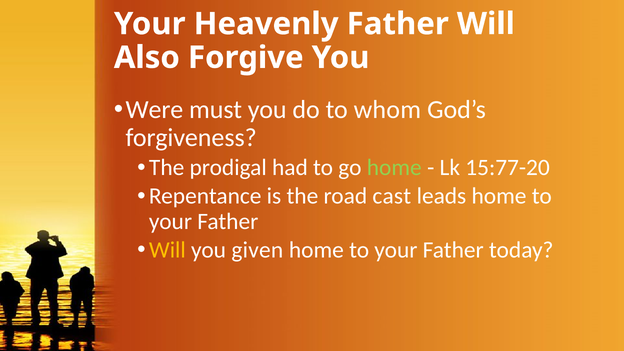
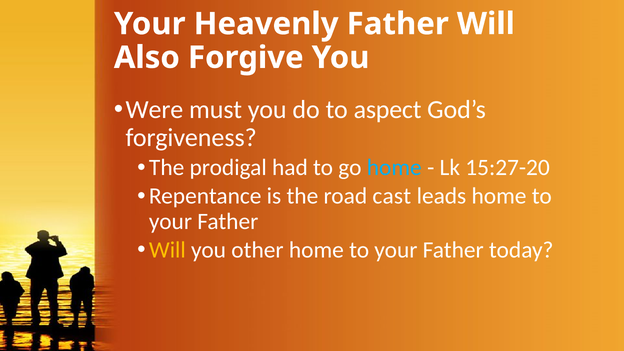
whom: whom -> aspect
home at (394, 168) colour: light green -> light blue
15:77-20: 15:77-20 -> 15:27-20
given: given -> other
